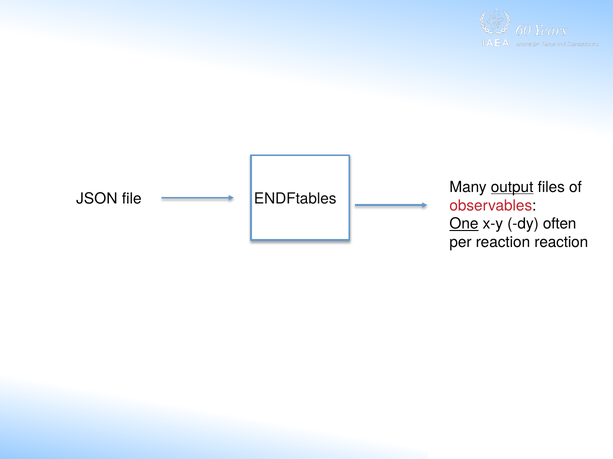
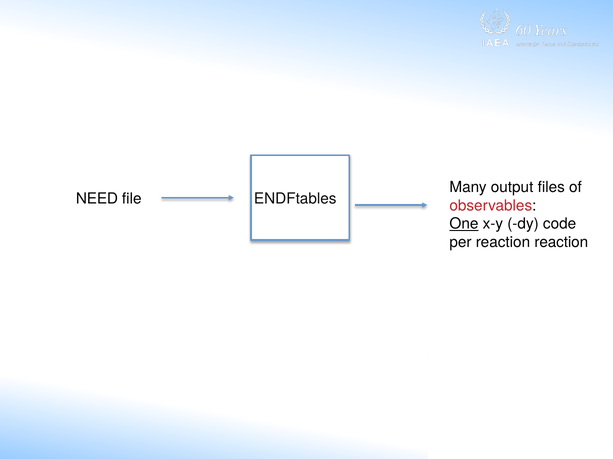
output underline: present -> none
JSON: JSON -> NEED
often: often -> code
